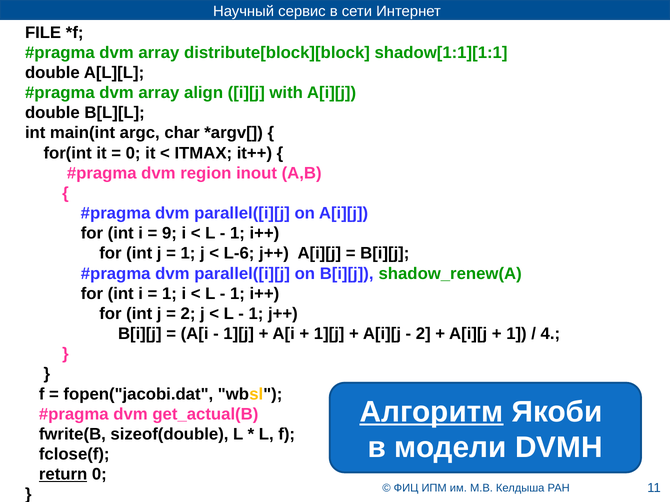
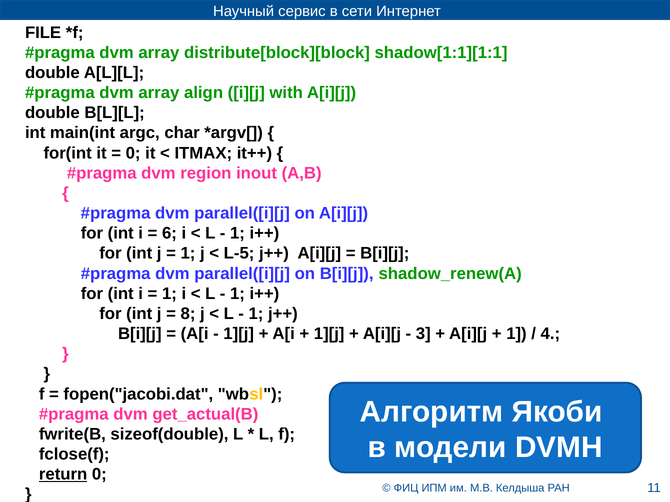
9: 9 -> 6
L-6: L-6 -> L-5
2 at (188, 314): 2 -> 8
2 at (423, 334): 2 -> 3
Алгоритм underline: present -> none
